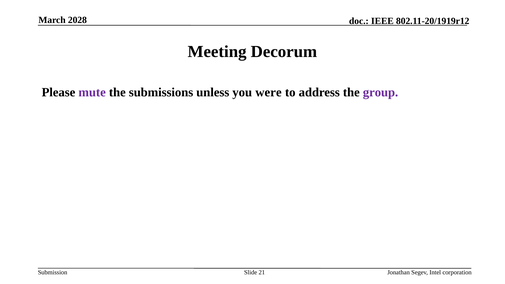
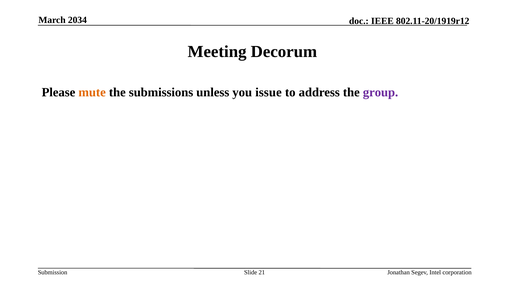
2028: 2028 -> 2034
mute colour: purple -> orange
were: were -> issue
